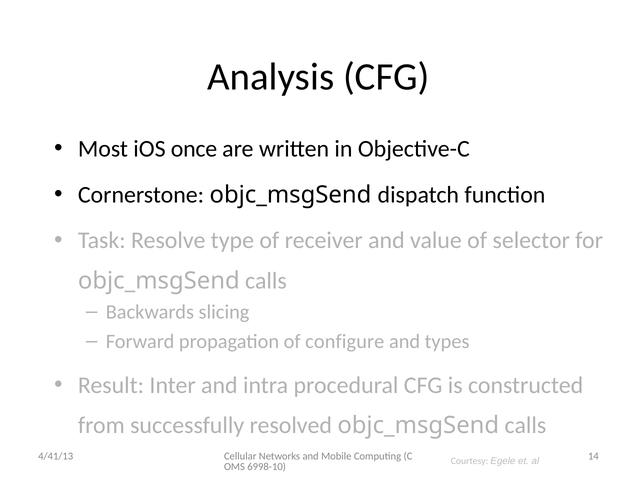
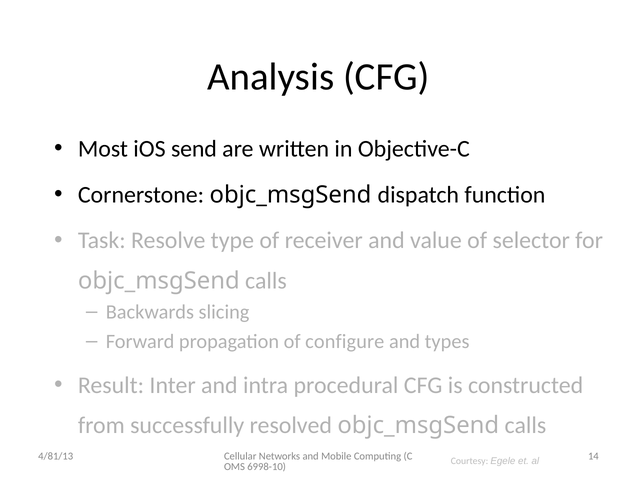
once: once -> send
4/41/13: 4/41/13 -> 4/81/13
